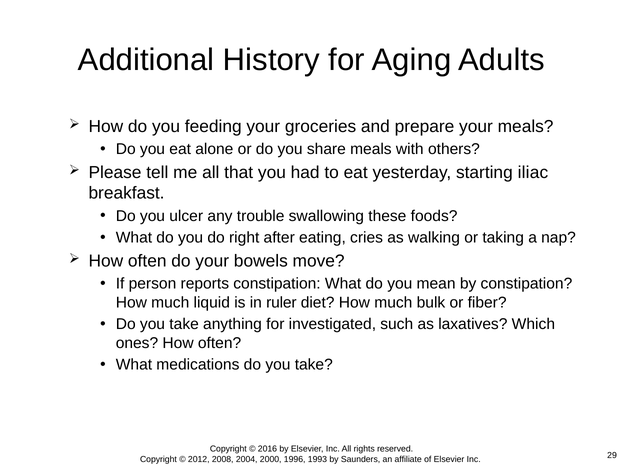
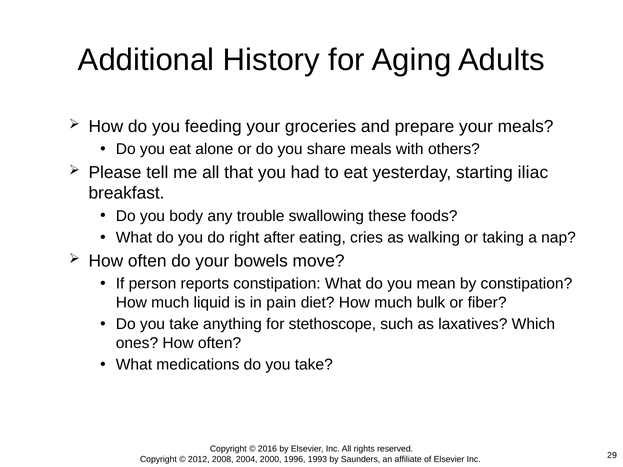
ulcer: ulcer -> body
ruler: ruler -> pain
investigated: investigated -> stethoscope
